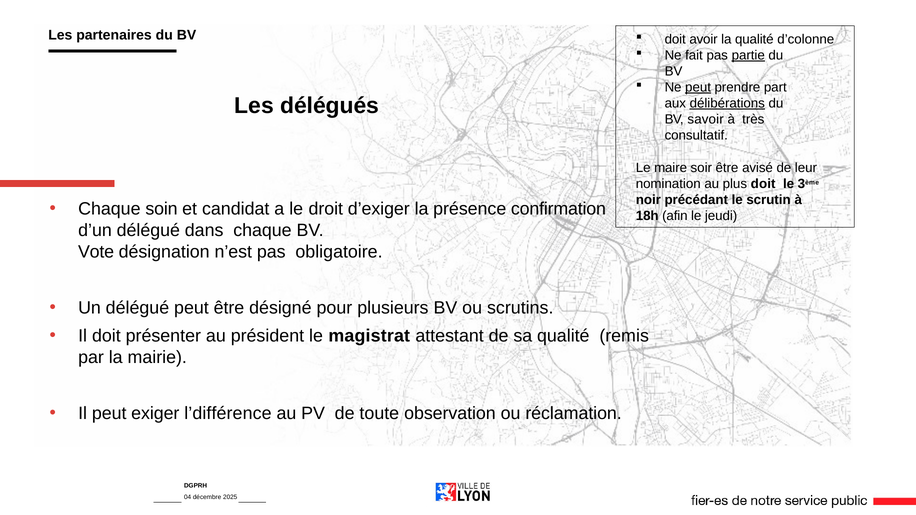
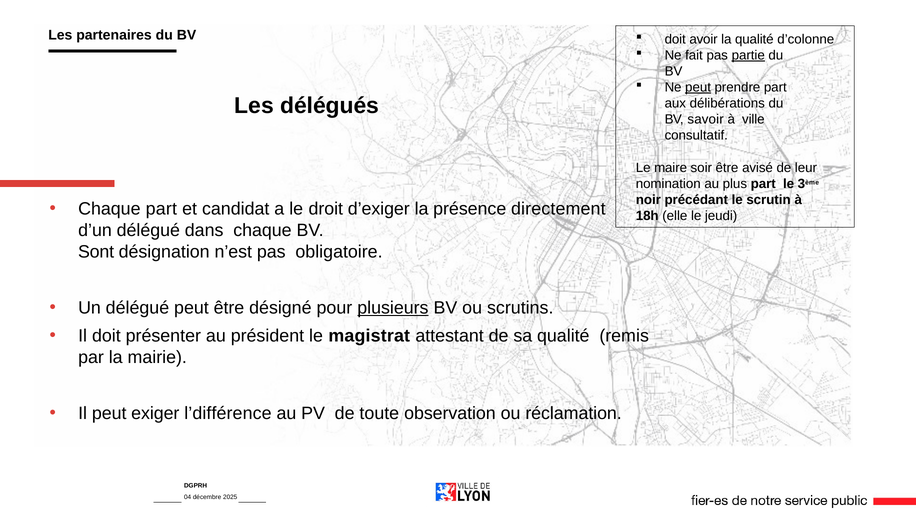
délibérations underline: present -> none
très: très -> ville
plus doit: doit -> part
Chaque soin: soin -> part
confirmation: confirmation -> directement
afin: afin -> elle
Vote: Vote -> Sont
plusieurs underline: none -> present
